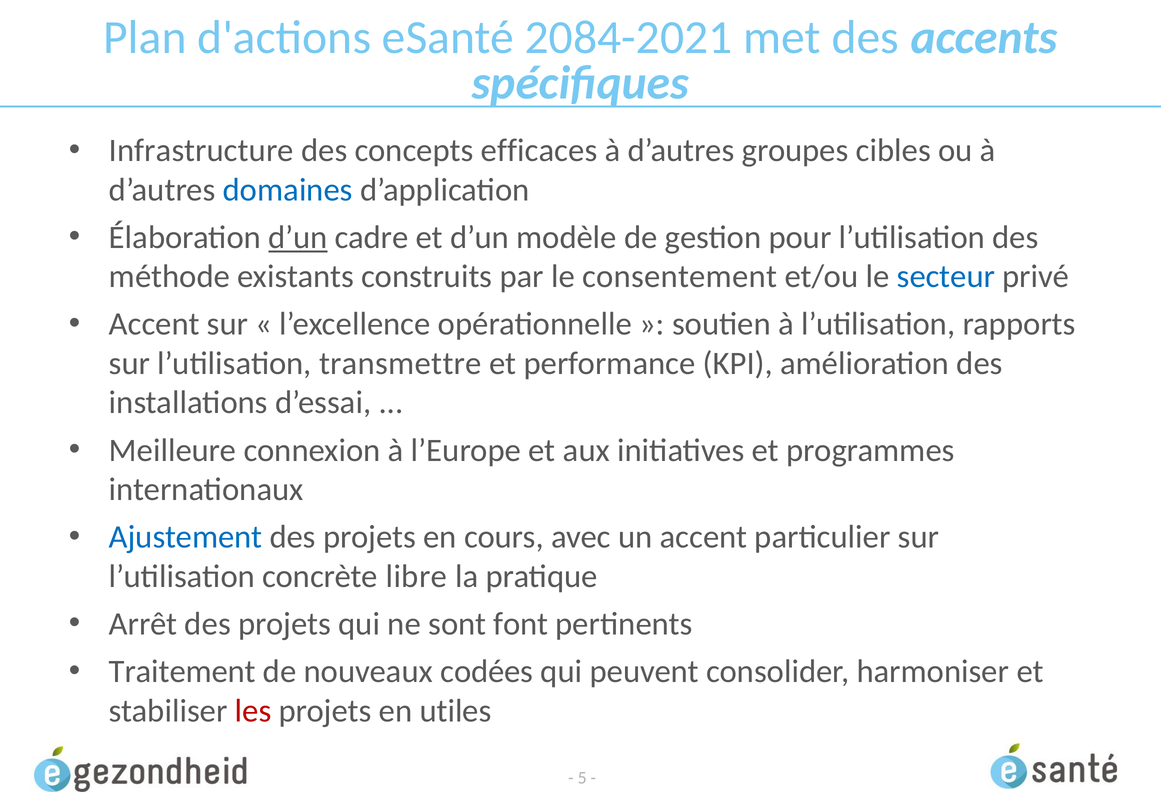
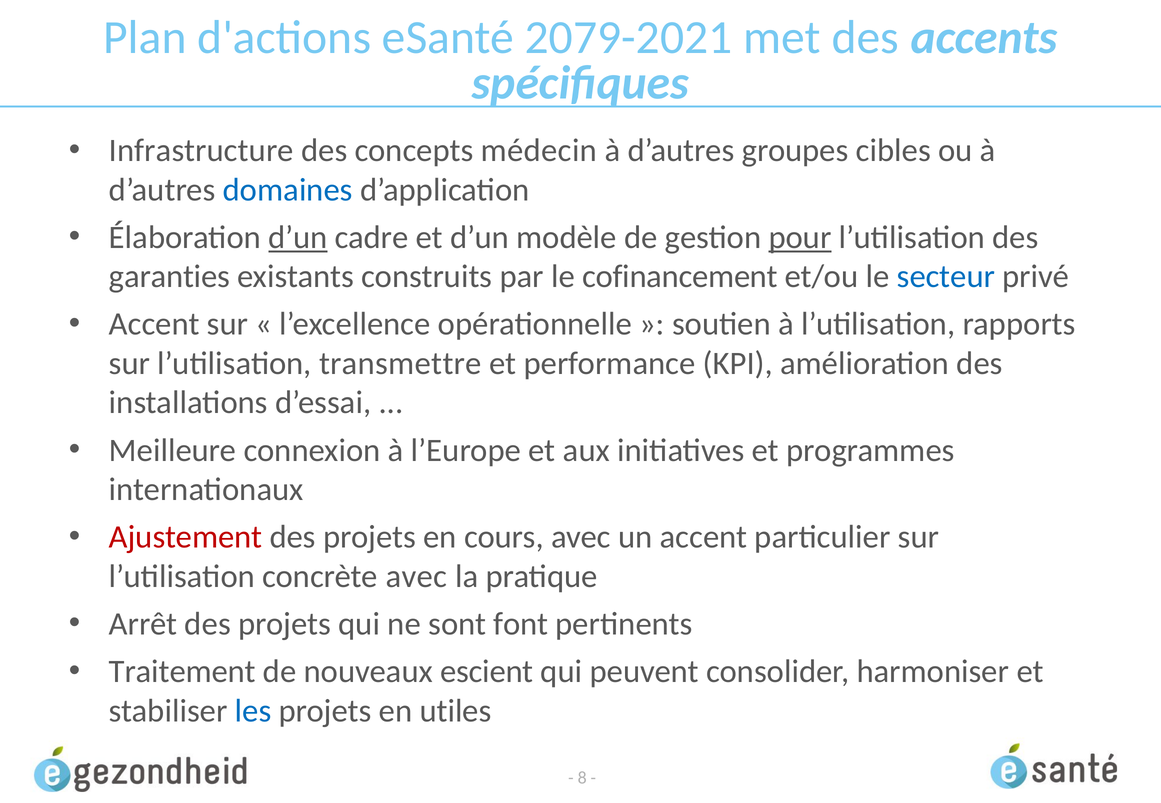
2084-2021: 2084-2021 -> 2079-2021
efficaces: efficaces -> médecin
pour underline: none -> present
méthode: méthode -> garanties
consentement: consentement -> cofinancement
Ajustement colour: blue -> red
concrète libre: libre -> avec
codées: codées -> escient
les colour: red -> blue
5: 5 -> 8
